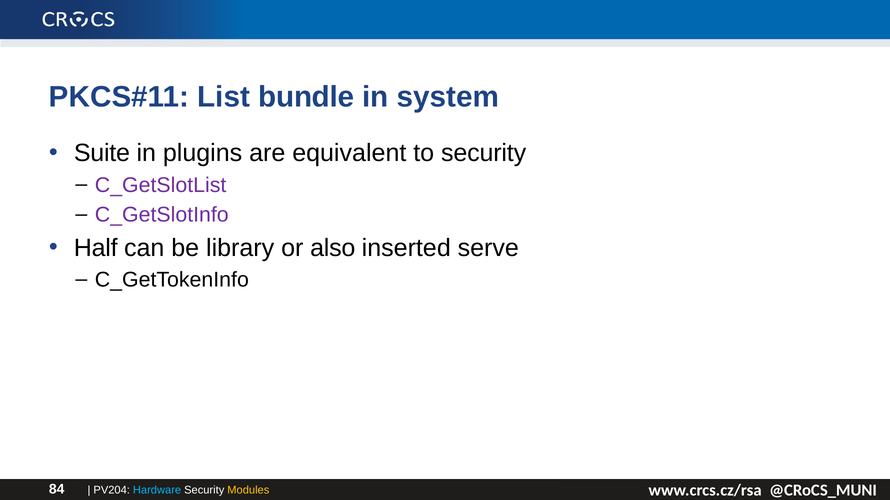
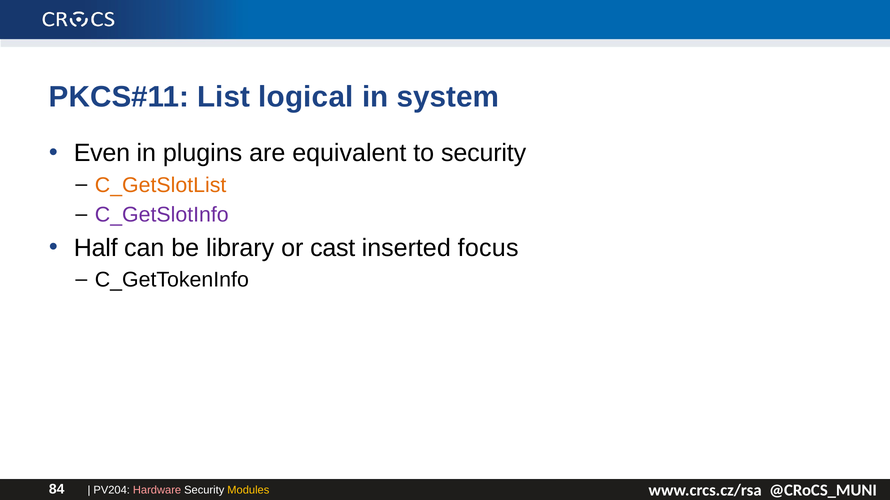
bundle: bundle -> logical
Suite: Suite -> Even
C_GetSlotList colour: purple -> orange
also: also -> cast
serve: serve -> focus
Hardware colour: light blue -> pink
